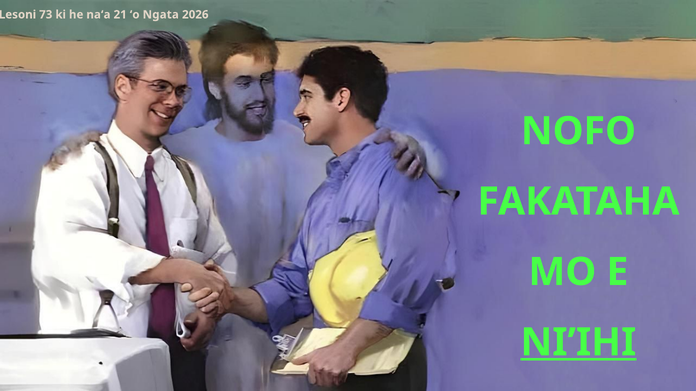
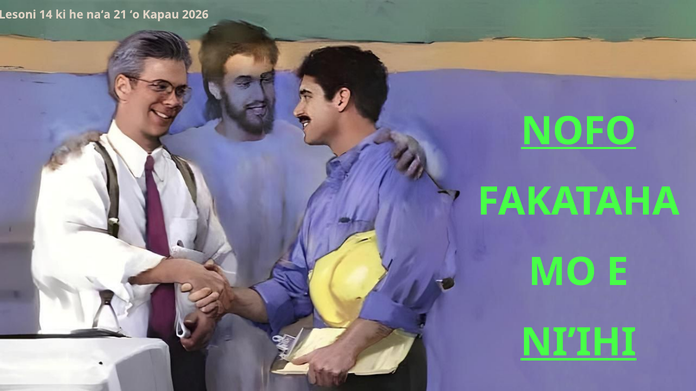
73: 73 -> 14
Ngata: Ngata -> Kapau
NOFO underline: none -> present
